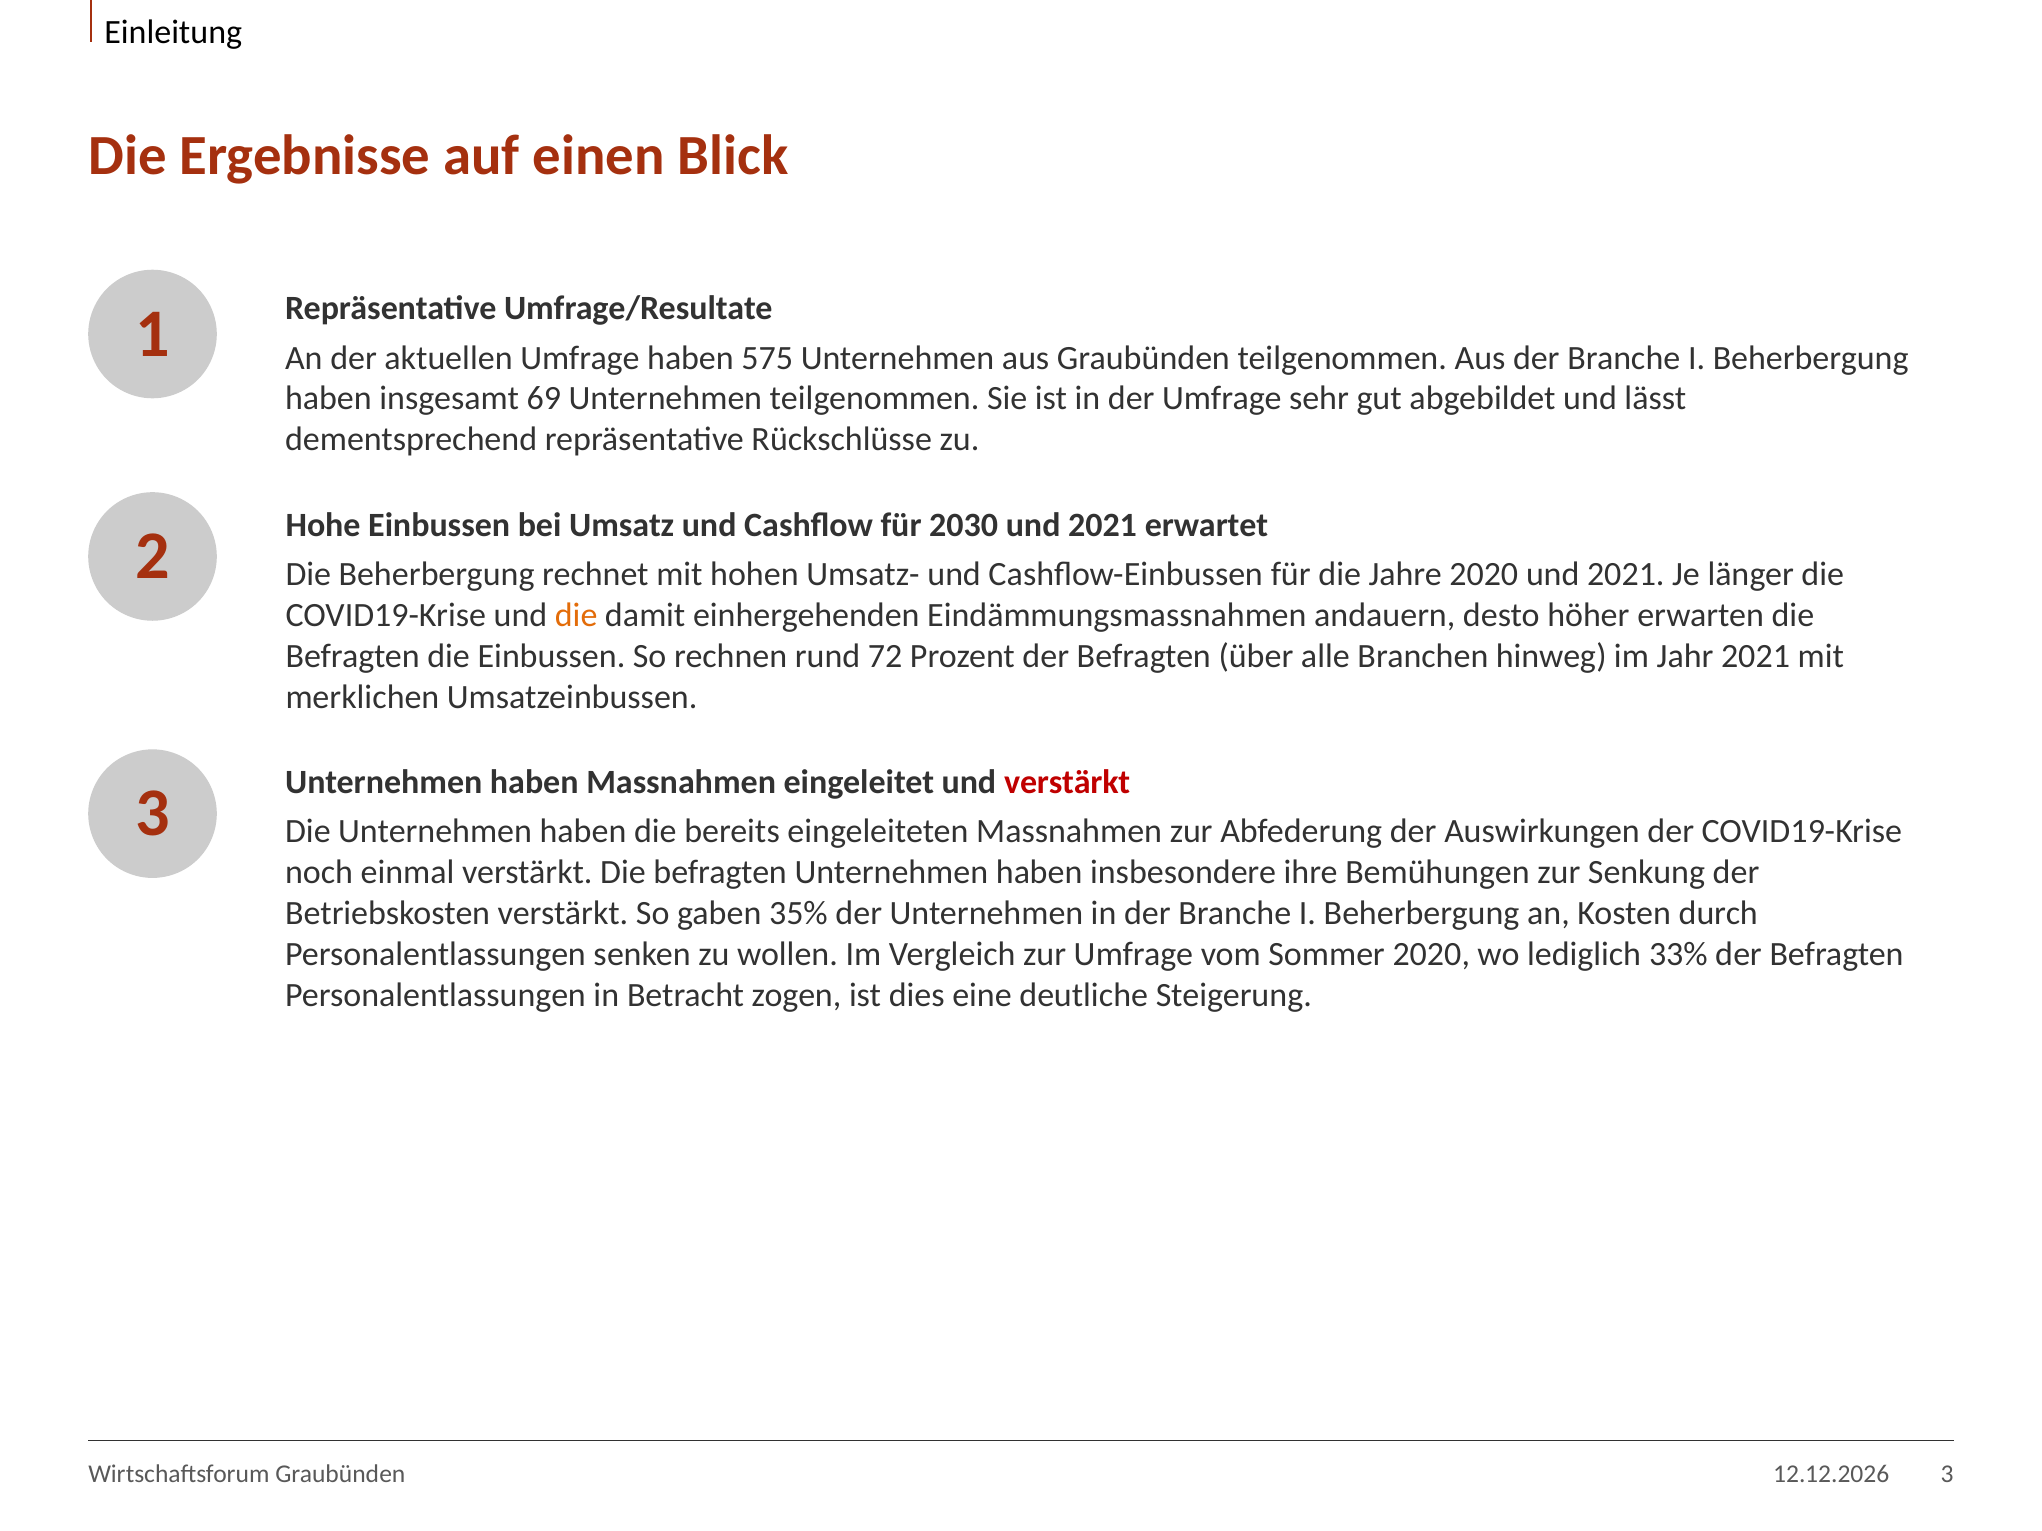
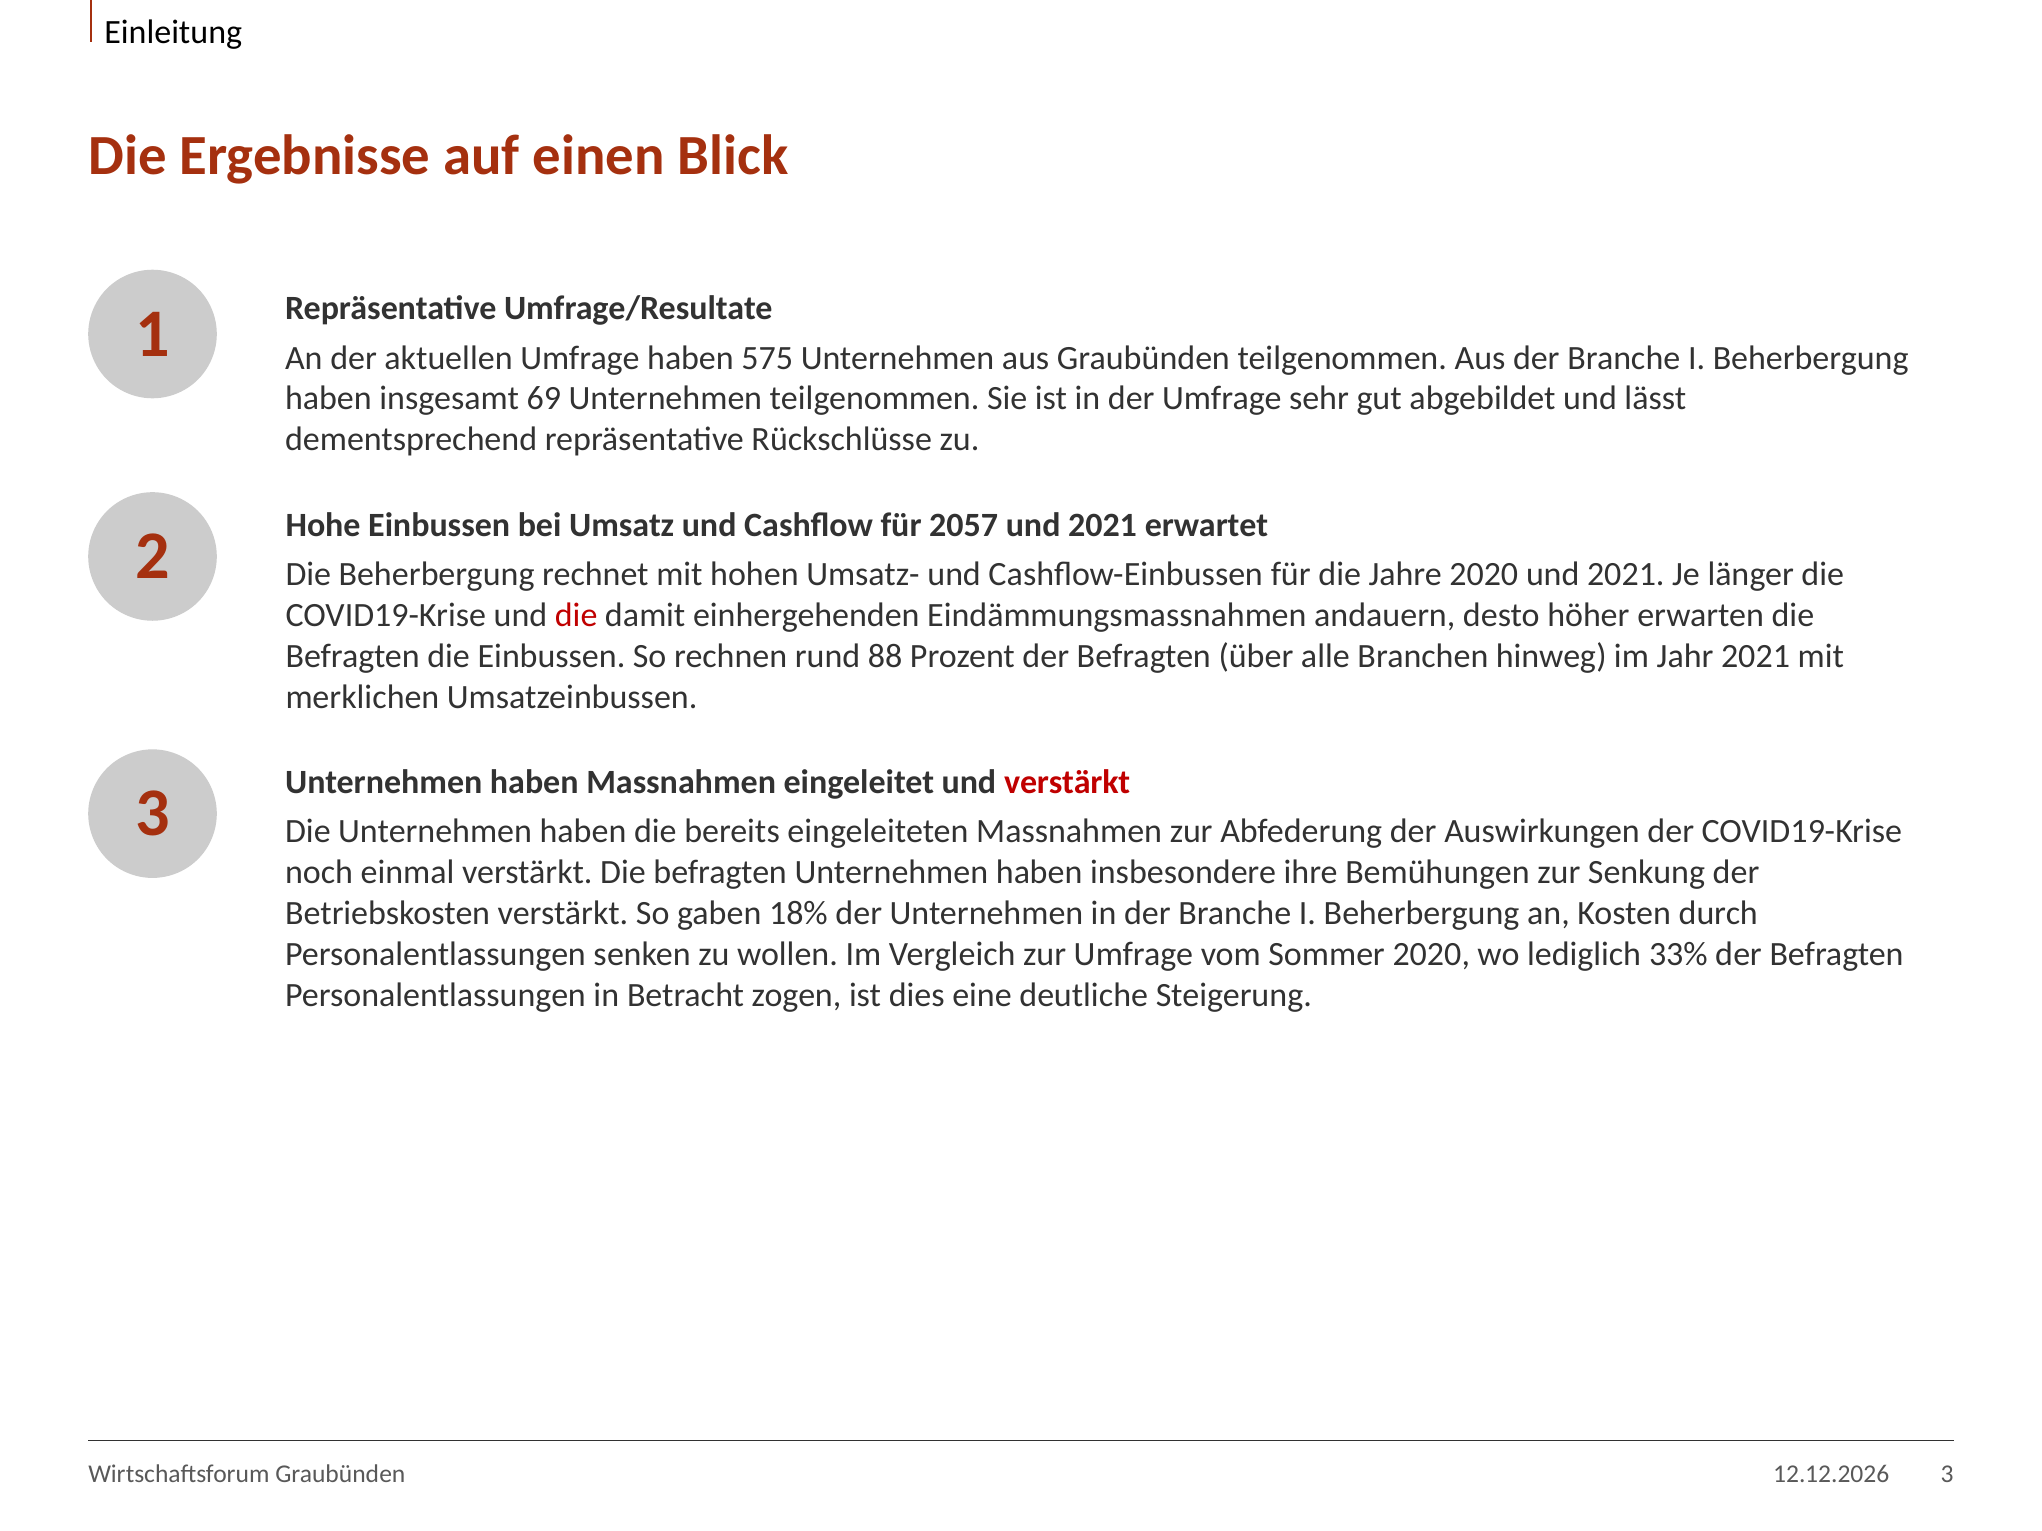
2030: 2030 -> 2057
die at (576, 615) colour: orange -> red
72: 72 -> 88
35%: 35% -> 18%
